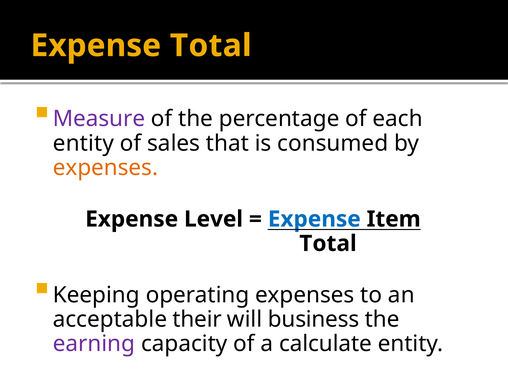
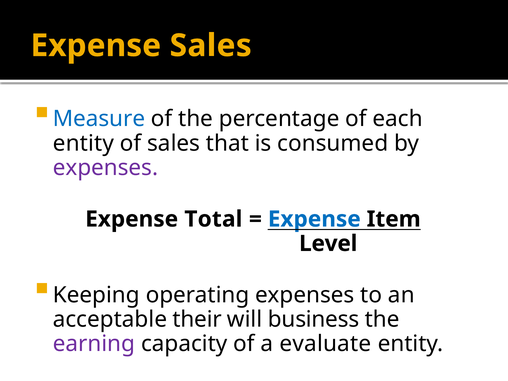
Expense Total: Total -> Sales
Measure colour: purple -> blue
expenses at (105, 168) colour: orange -> purple
Level: Level -> Total
Total at (328, 244): Total -> Level
calculate: calculate -> evaluate
